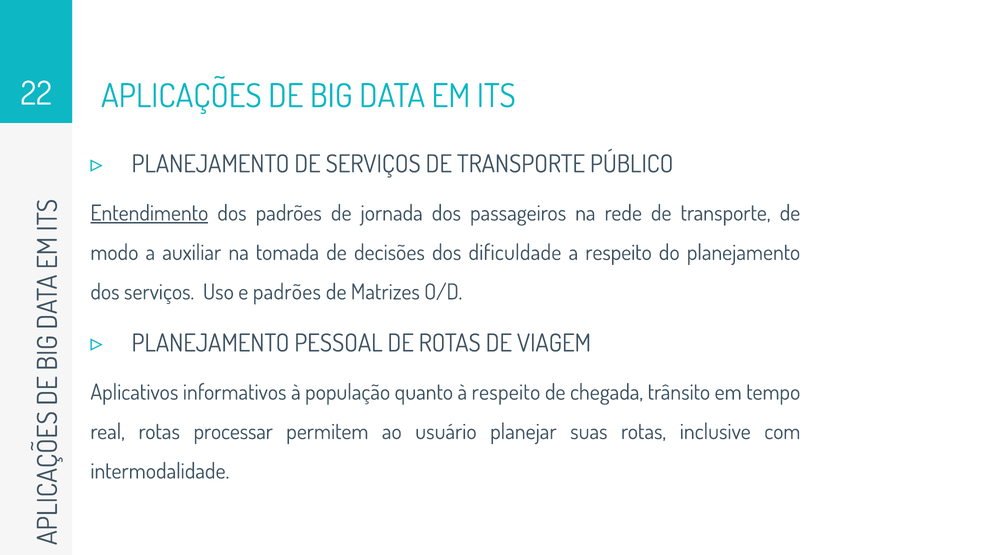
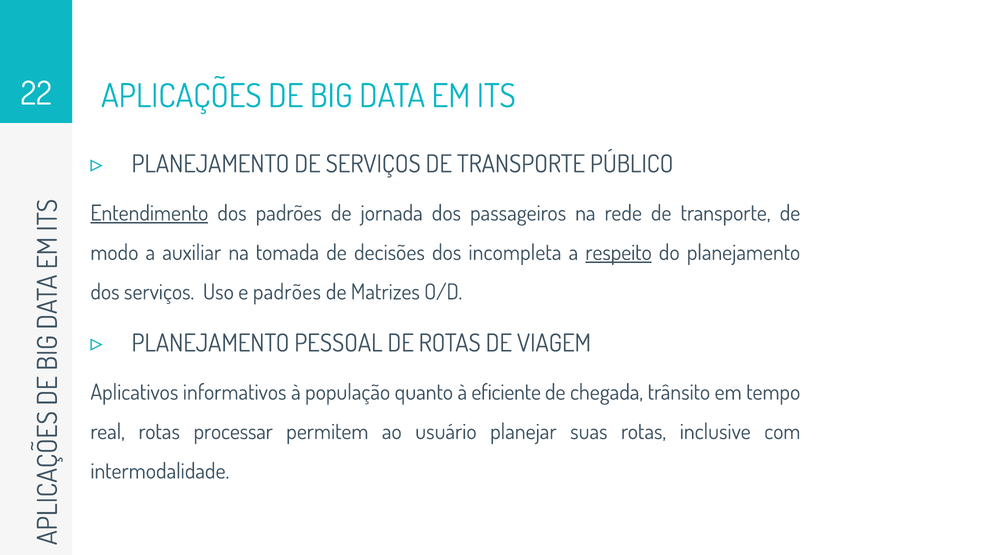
dificuldade: dificuldade -> incompleta
respeito at (619, 253) underline: none -> present
à respeito: respeito -> eficiente
